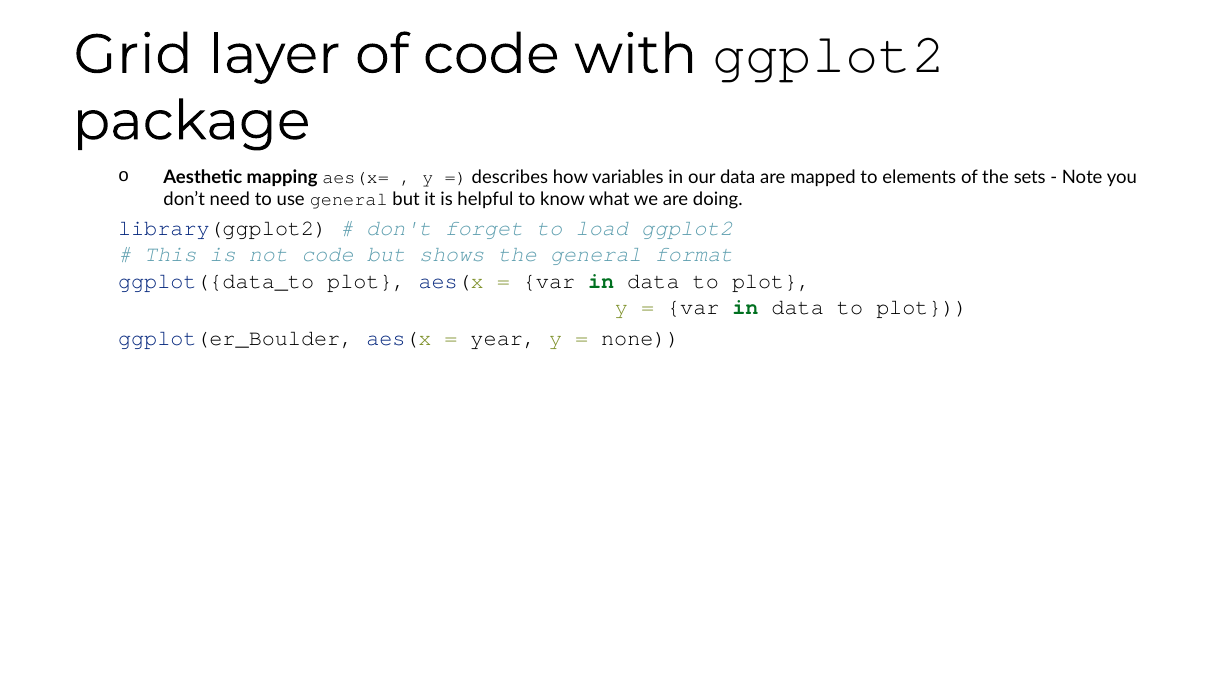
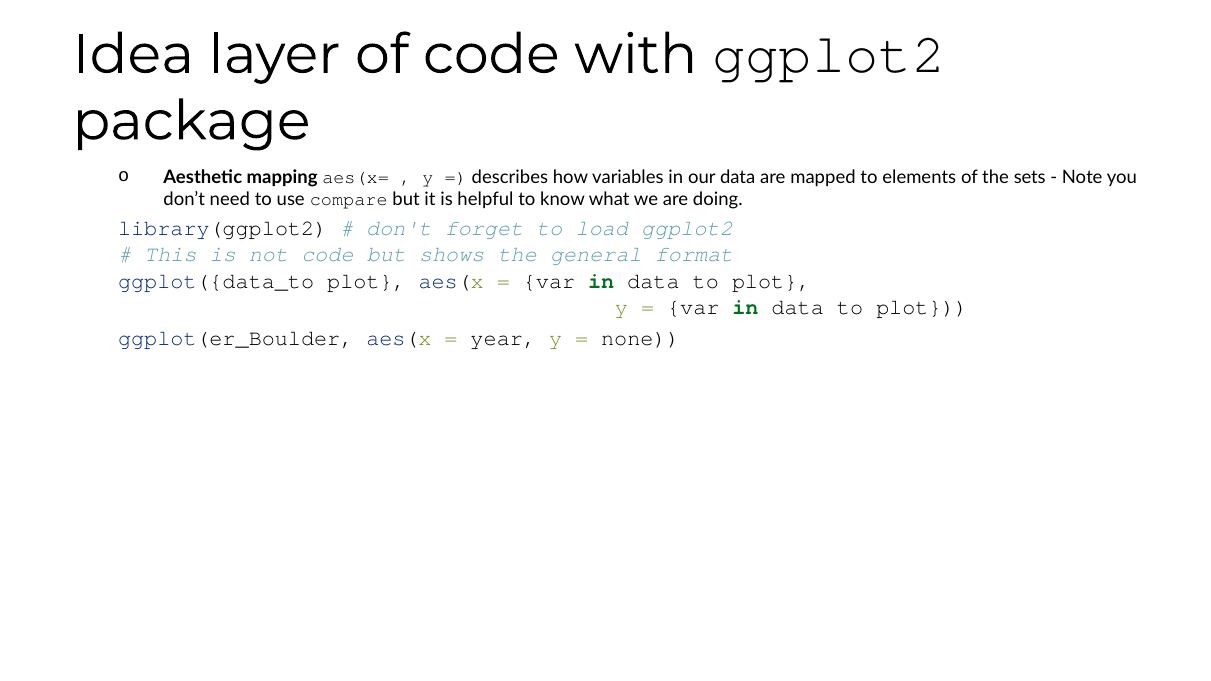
Grid: Grid -> Idea
use general: general -> compare
